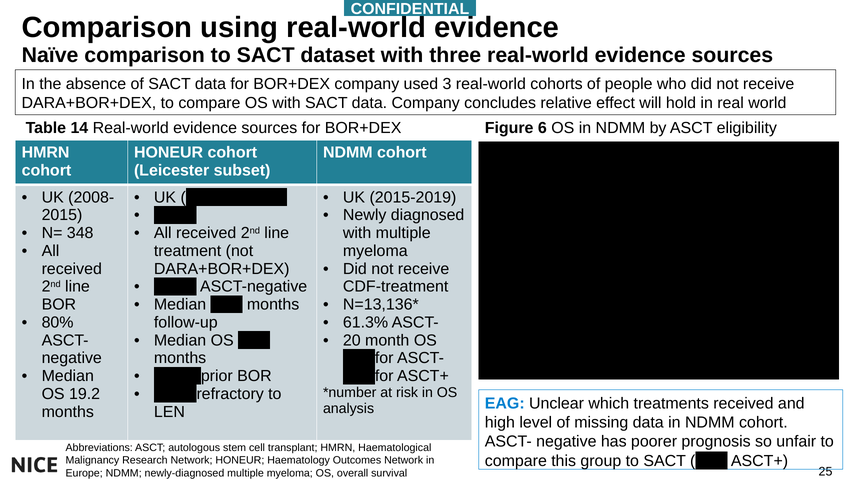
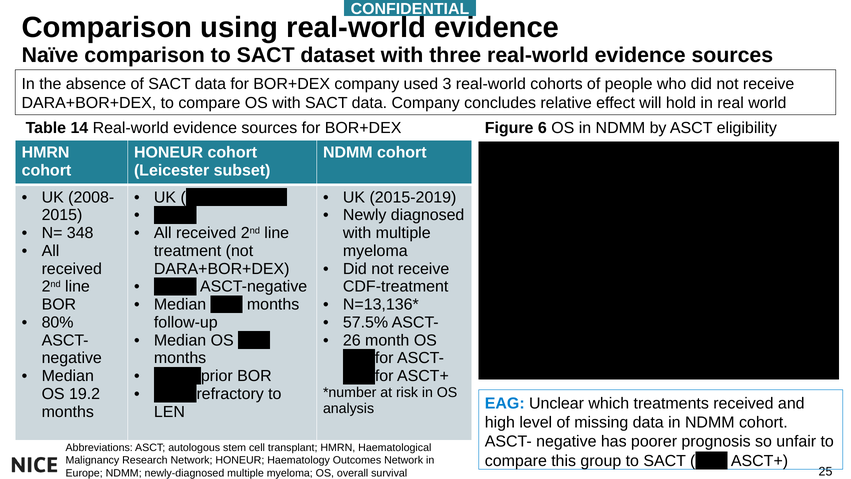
61.3%: 61.3% -> 57.5%
20: 20 -> 26
